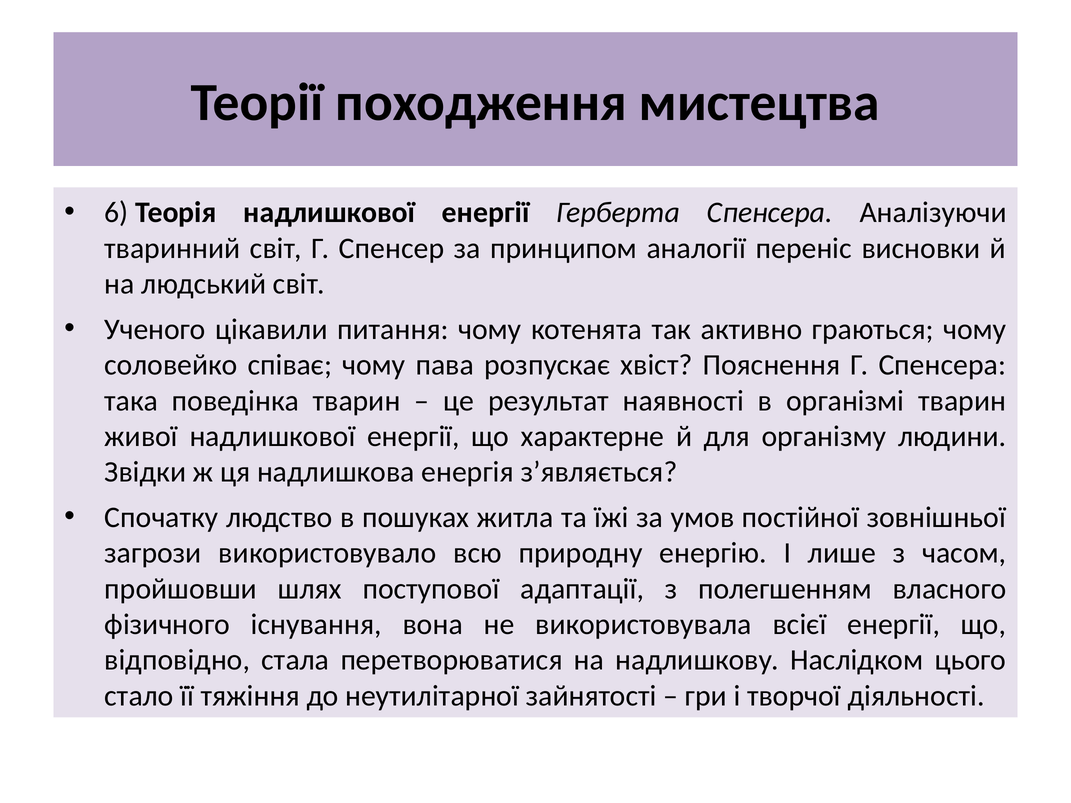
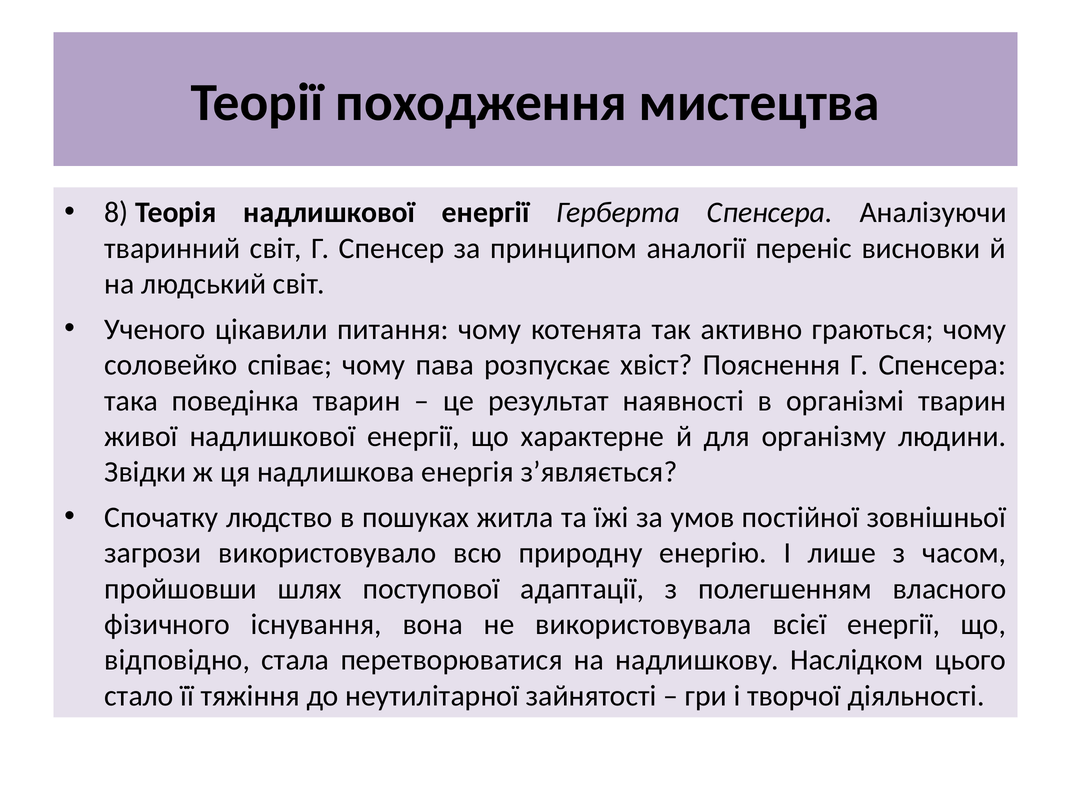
6: 6 -> 8
